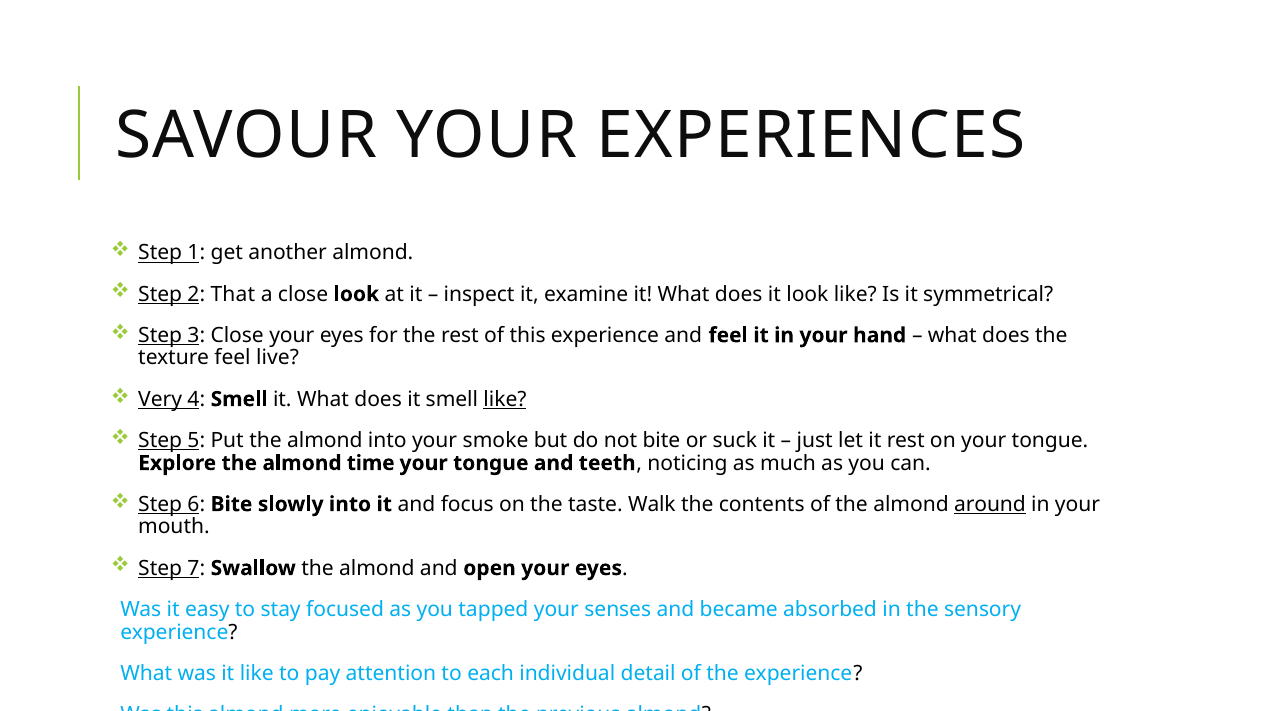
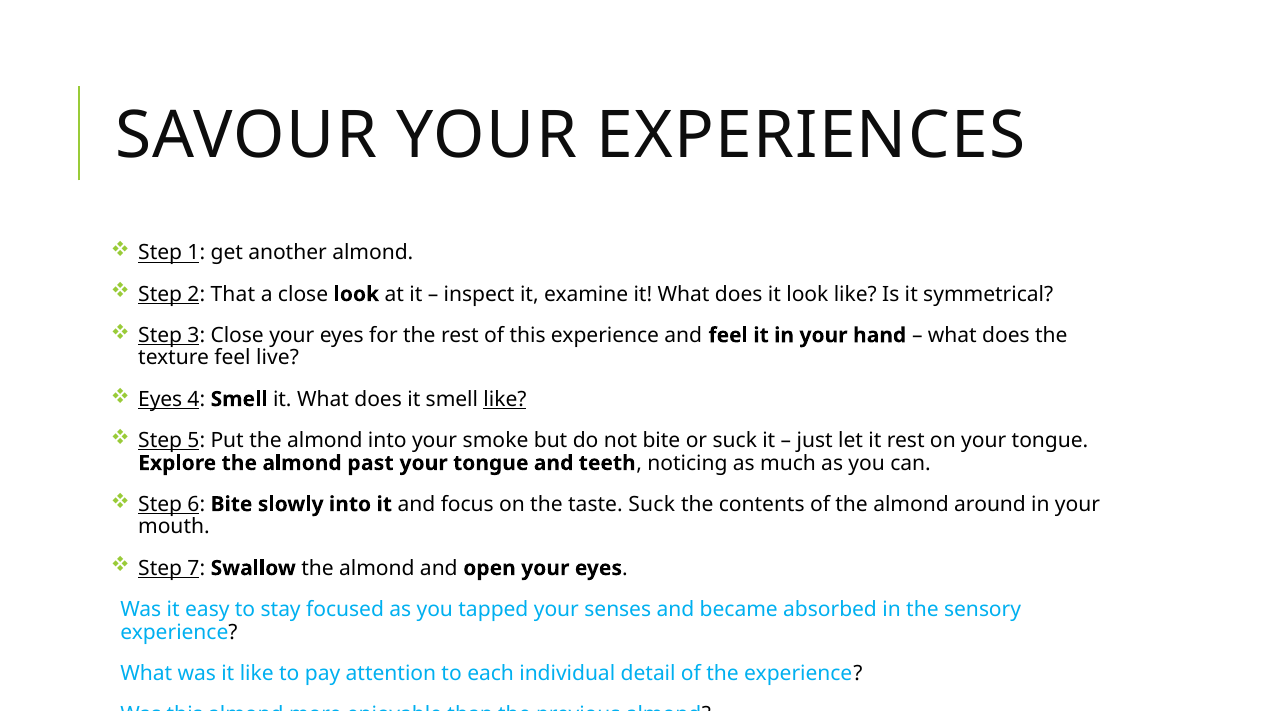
Very at (160, 399): Very -> Eyes
time: time -> past
taste Walk: Walk -> Suck
around underline: present -> none
